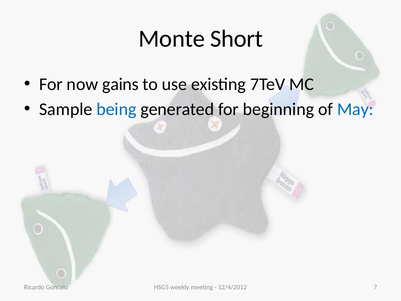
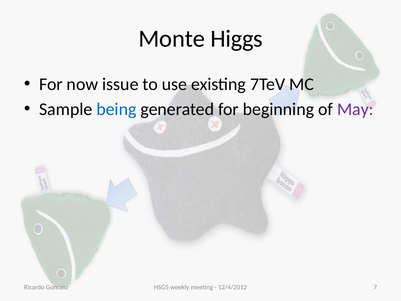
Short: Short -> Higgs
gains: gains -> issue
May colour: blue -> purple
